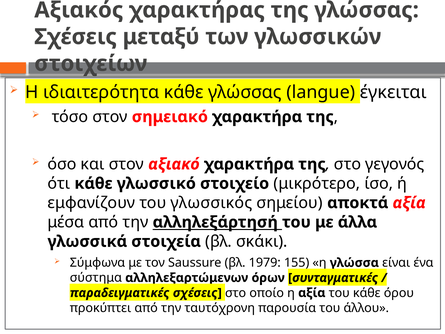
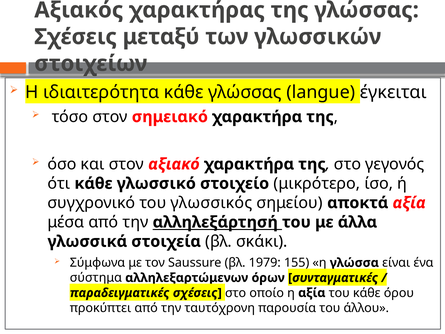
εμφανίζουν: εμφανίζουν -> συγχρονικό
